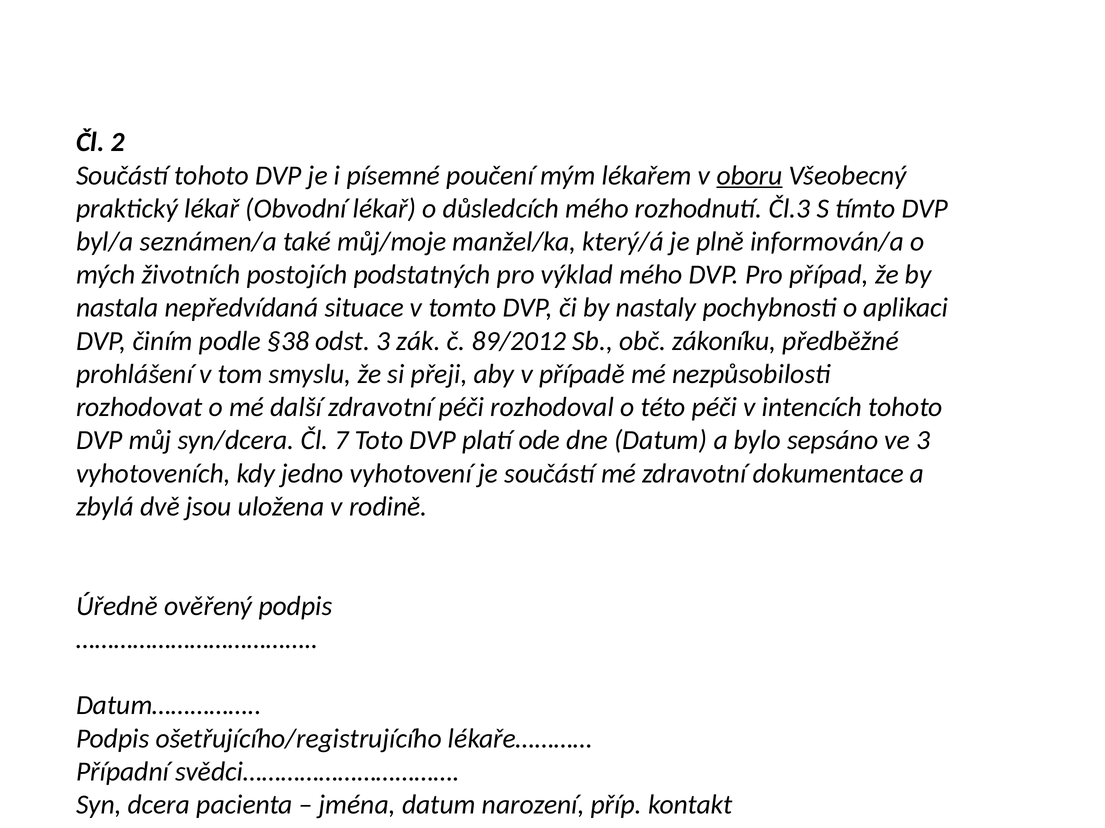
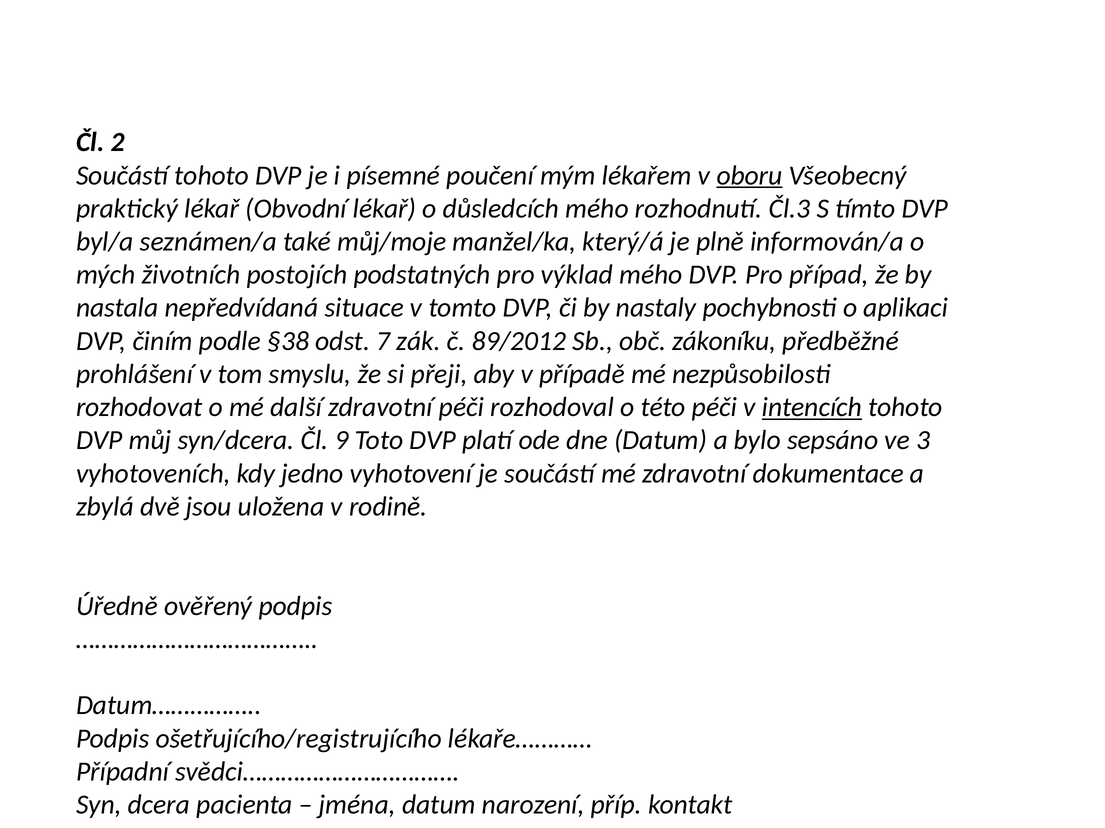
odst 3: 3 -> 7
intencích underline: none -> present
7: 7 -> 9
